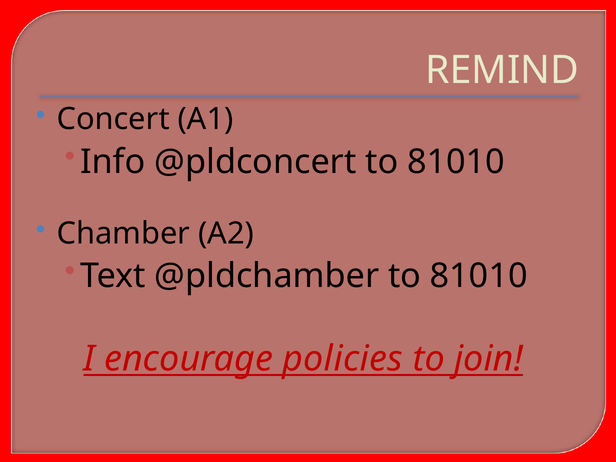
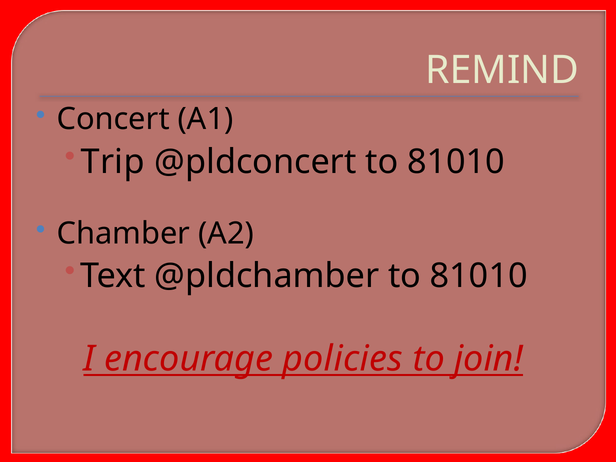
Info: Info -> Trip
